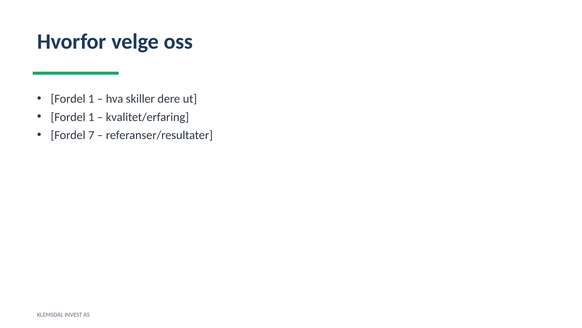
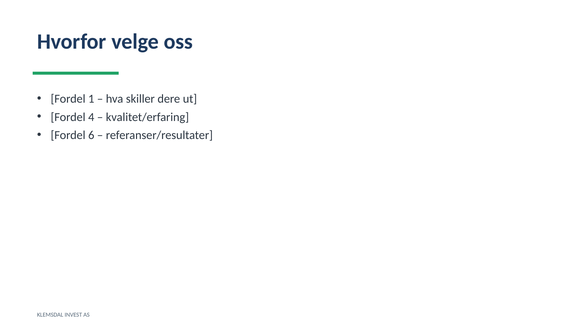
1 at (91, 117): 1 -> 4
7: 7 -> 6
